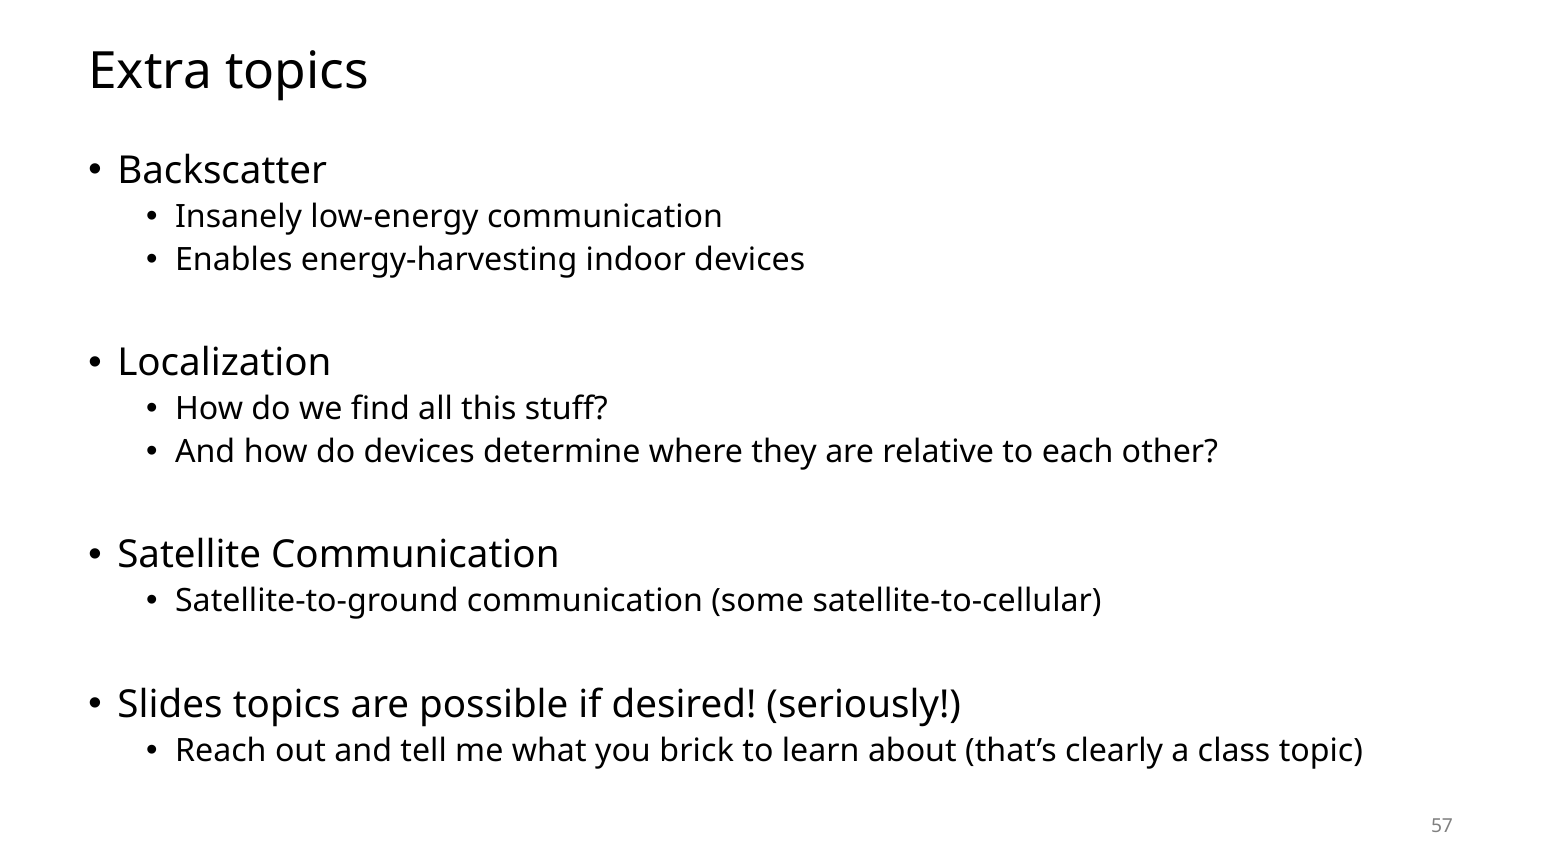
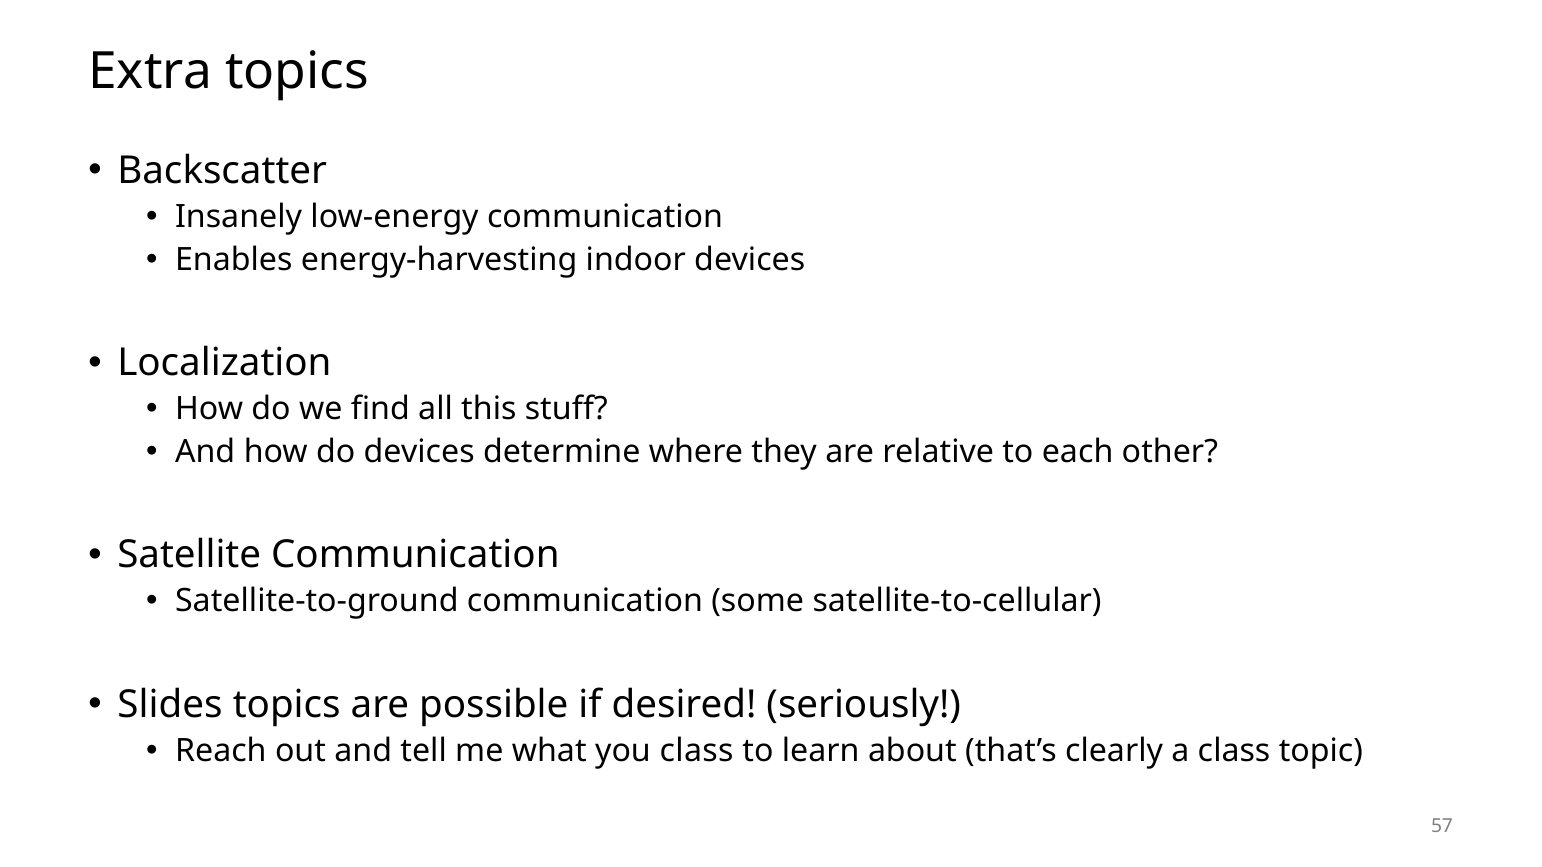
you brick: brick -> class
